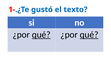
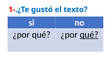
qué at (41, 35) underline: present -> none
